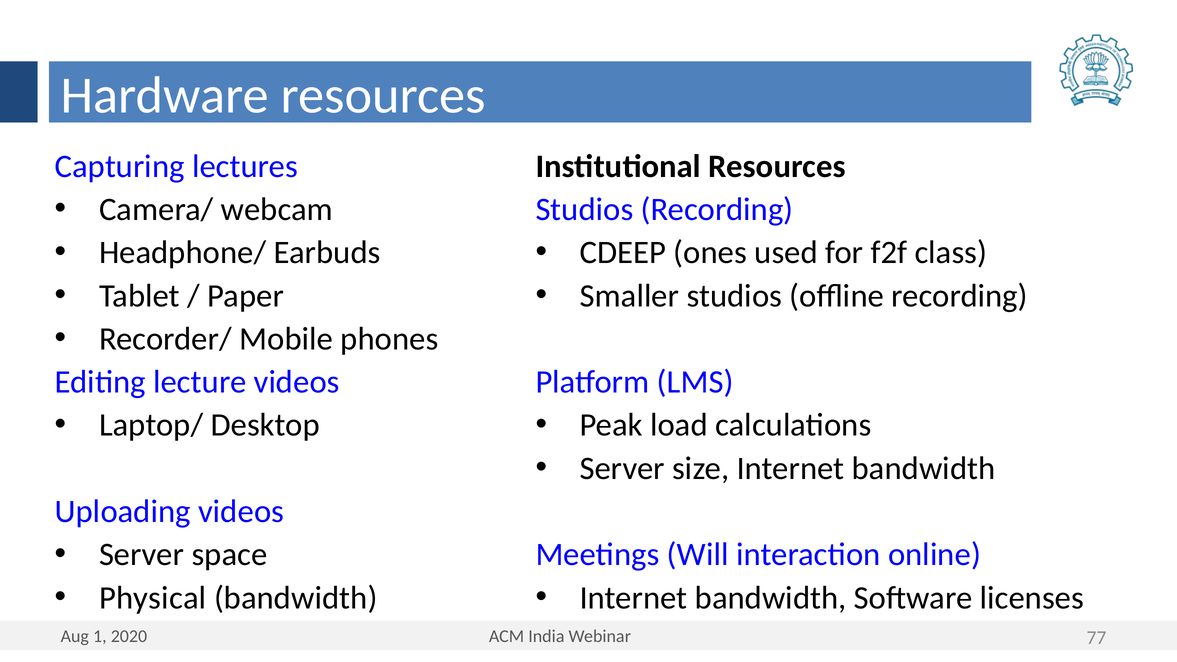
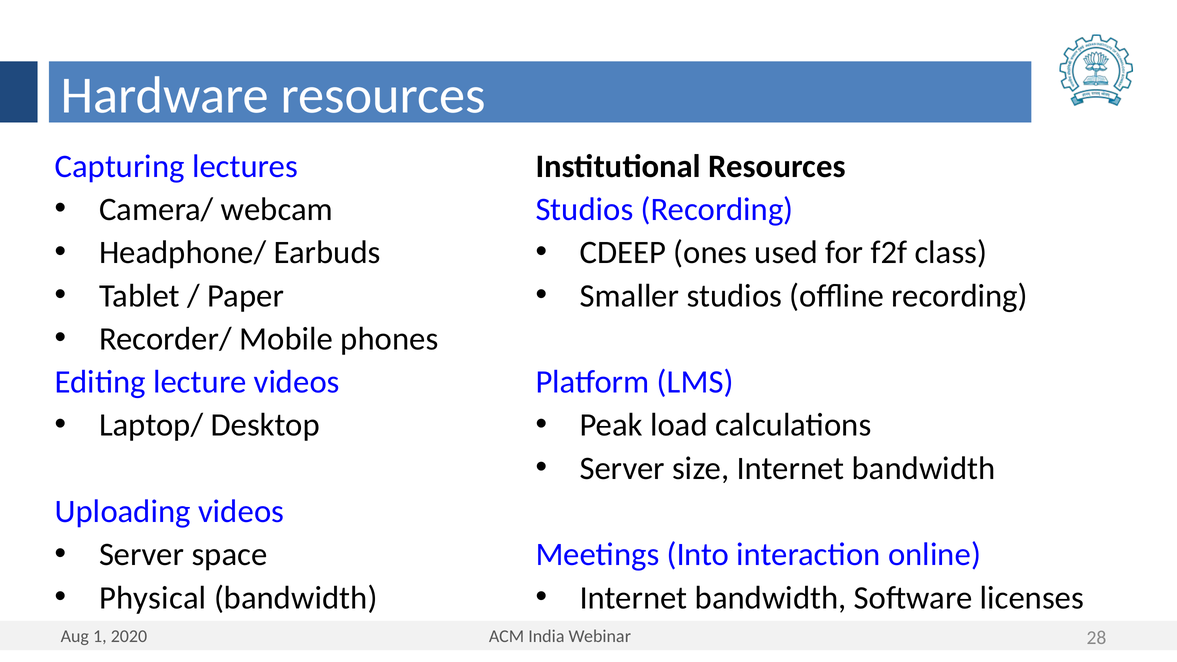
Will: Will -> Into
77: 77 -> 28
